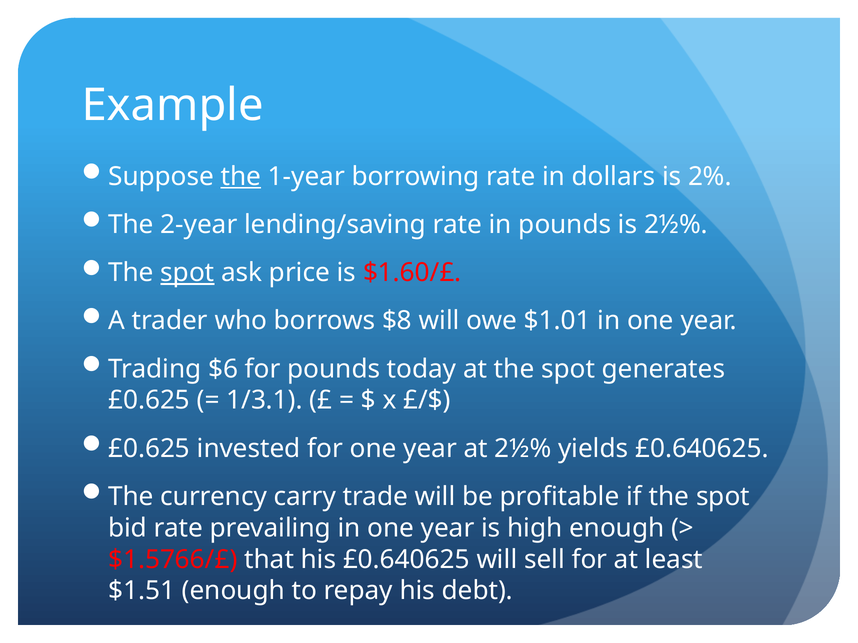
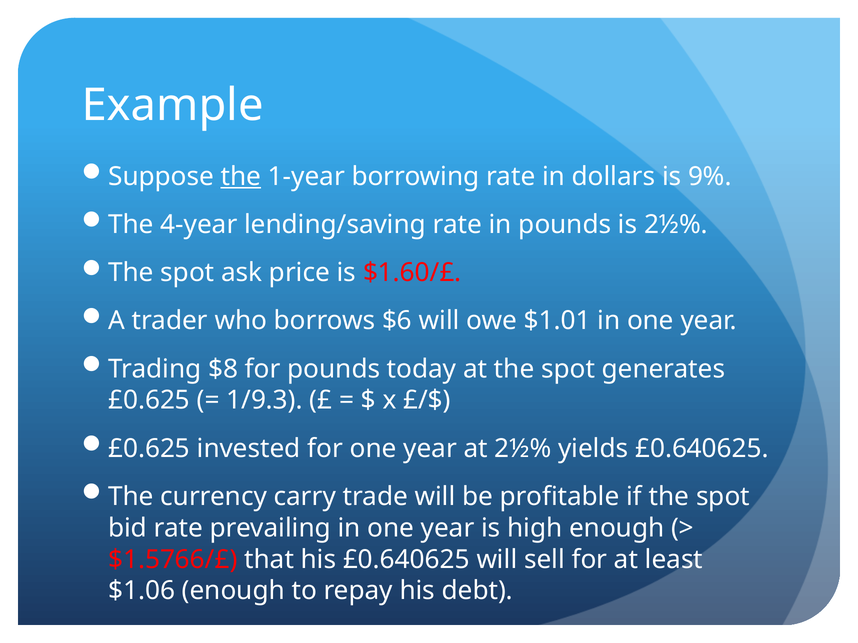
2%: 2% -> 9%
2-year: 2-year -> 4-year
spot at (187, 273) underline: present -> none
$8: $8 -> $6
$6: $6 -> $8
1/3.1: 1/3.1 -> 1/9.3
$1.51: $1.51 -> $1.06
